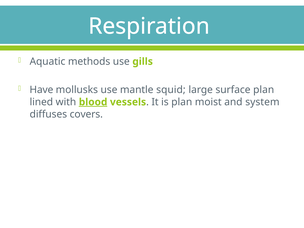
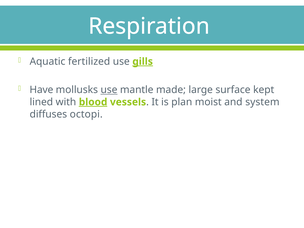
methods: methods -> fertilized
gills underline: none -> present
use at (109, 90) underline: none -> present
squid: squid -> made
surface plan: plan -> kept
covers: covers -> octopi
